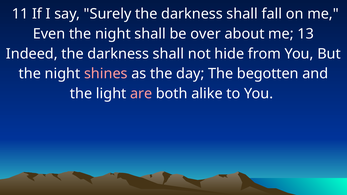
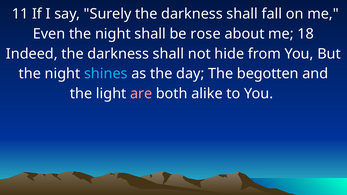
over: over -> rose
13: 13 -> 18
shines colour: pink -> light blue
